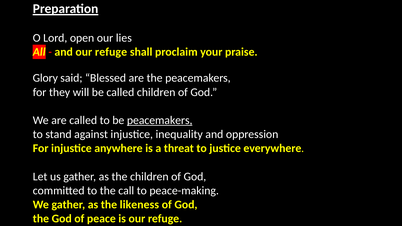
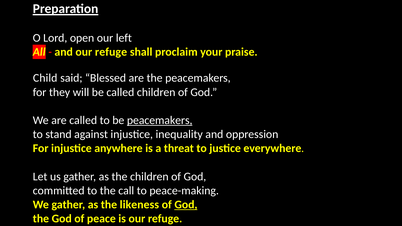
lies: lies -> left
Glory: Glory -> Child
God at (186, 205) underline: none -> present
